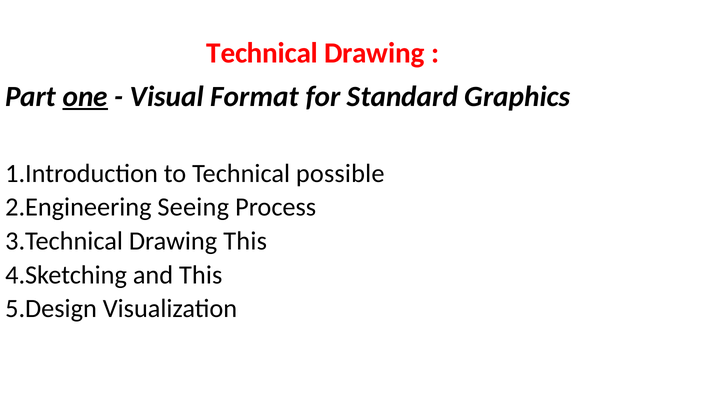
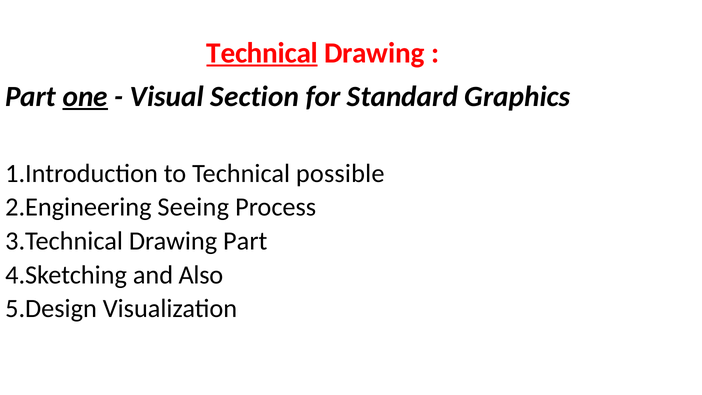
Technical at (262, 53) underline: none -> present
Format: Format -> Section
Drawing This: This -> Part
and This: This -> Also
